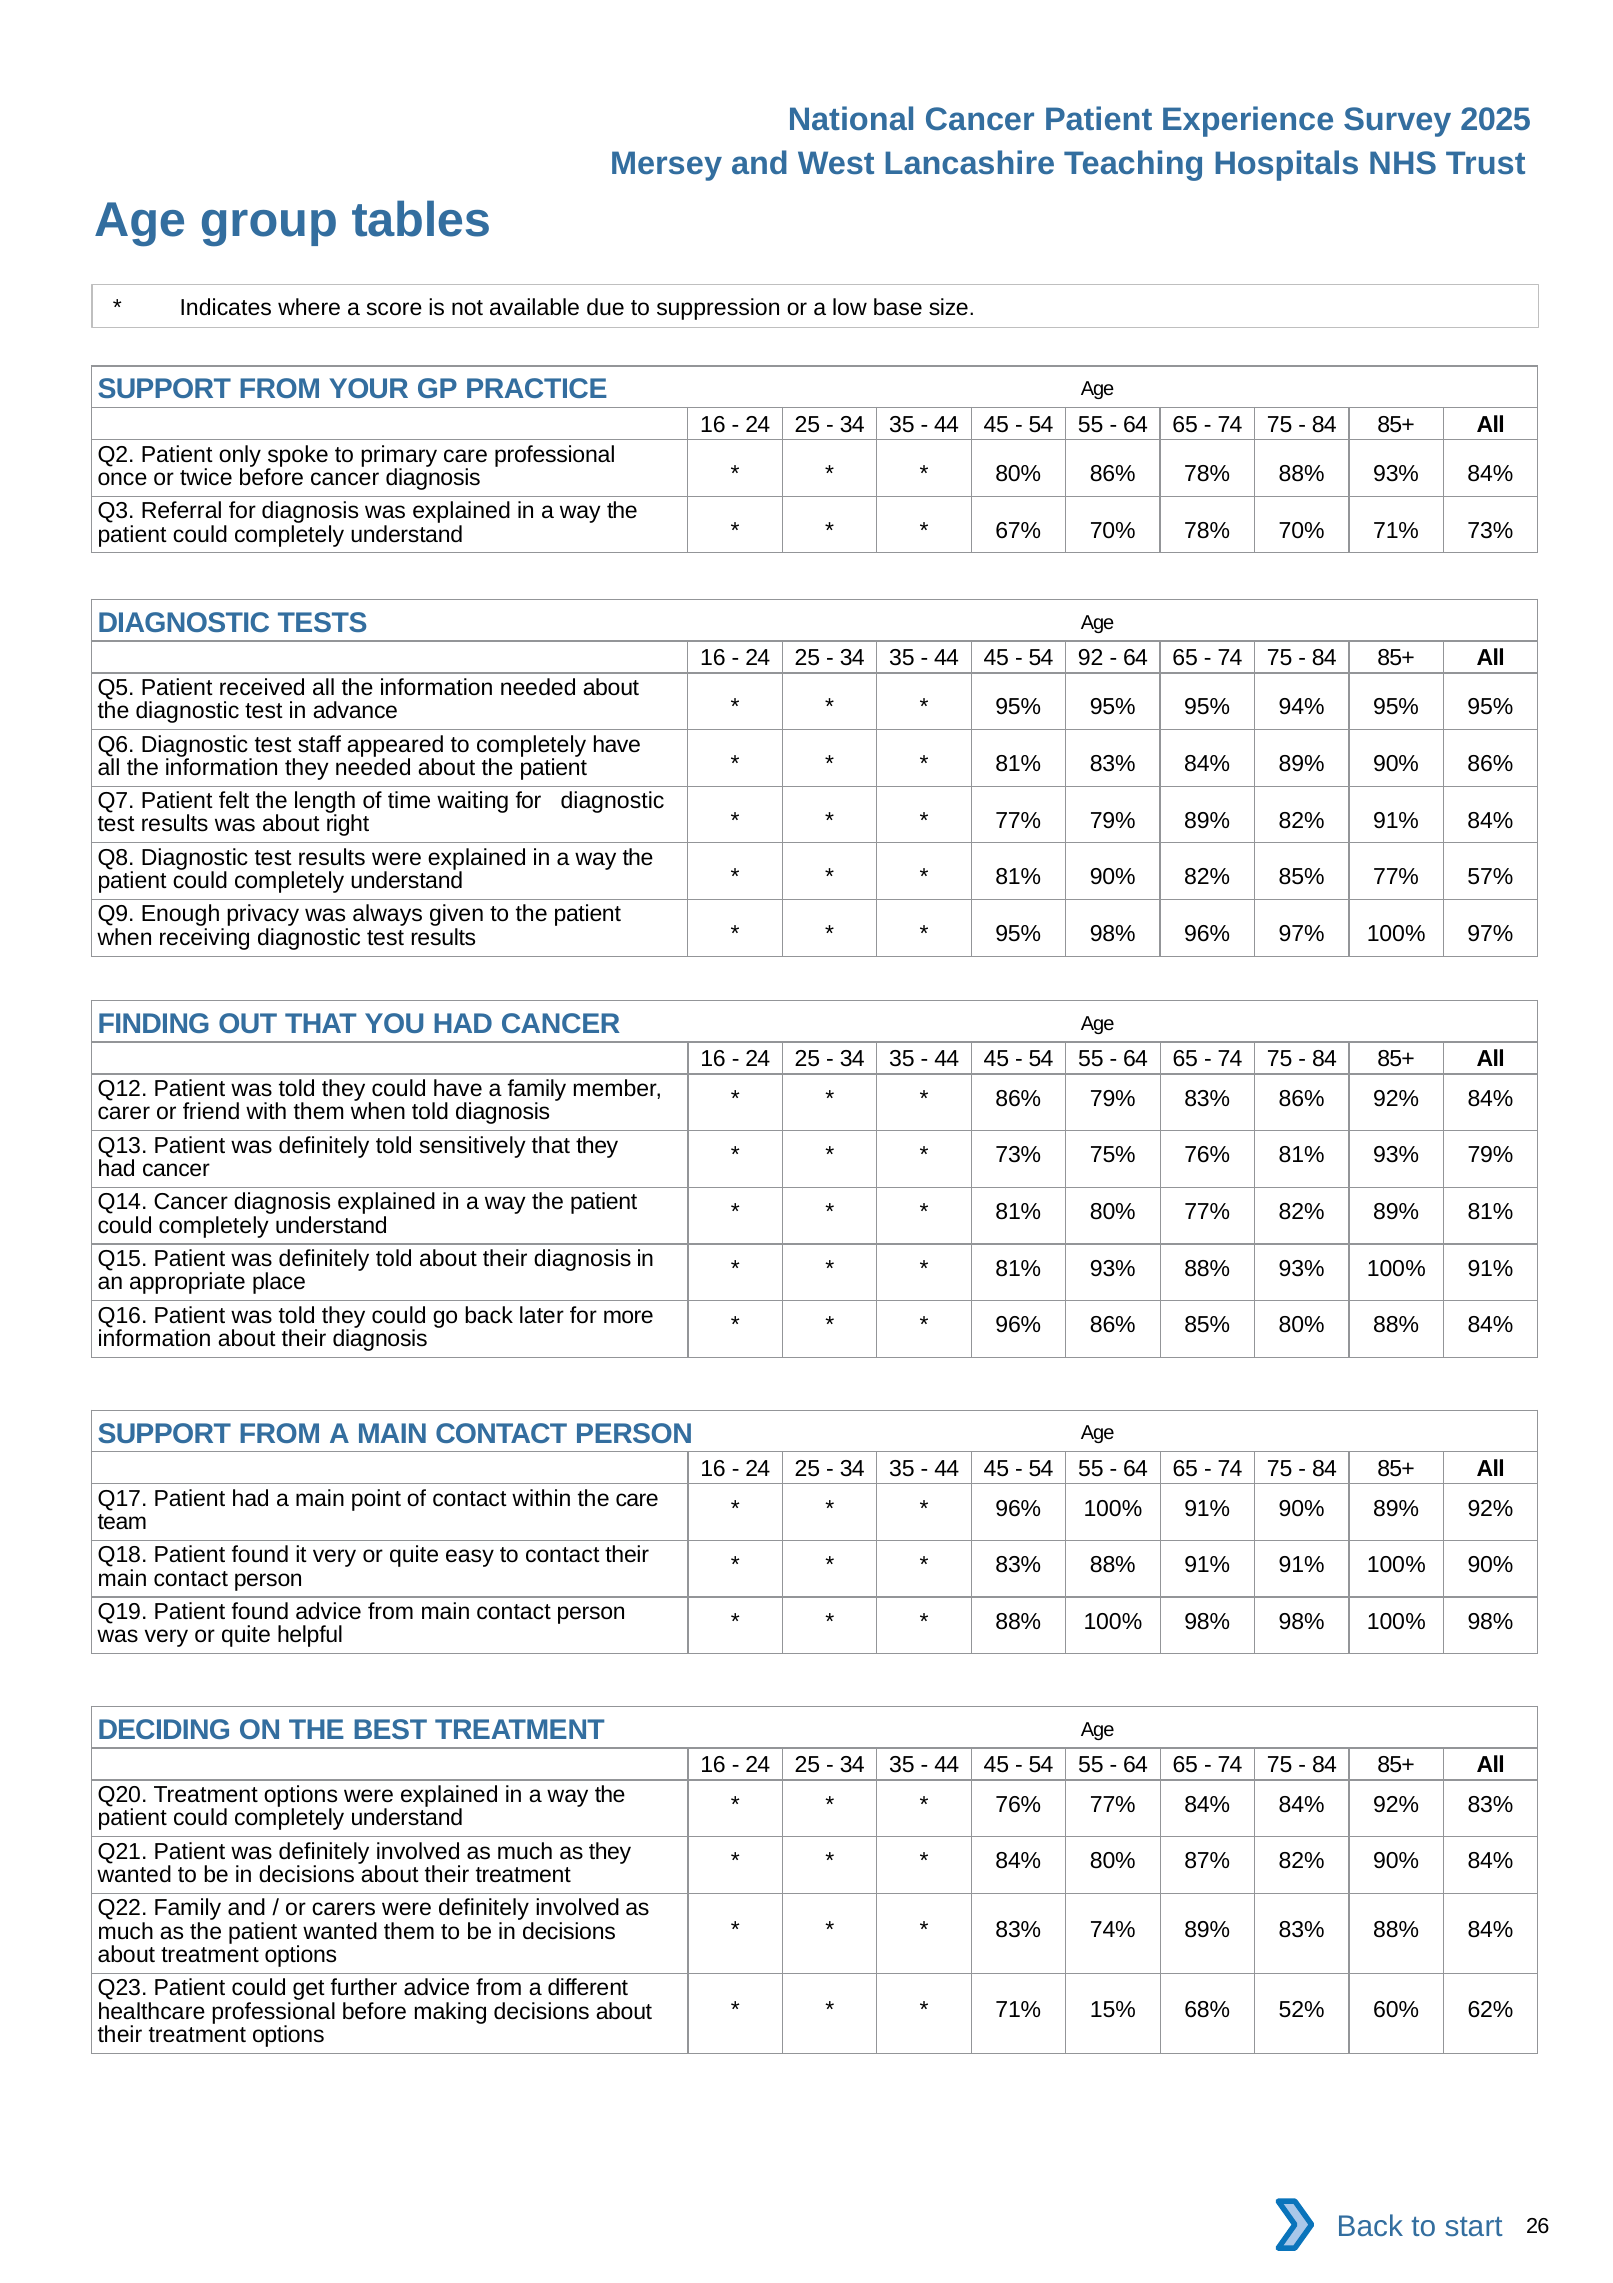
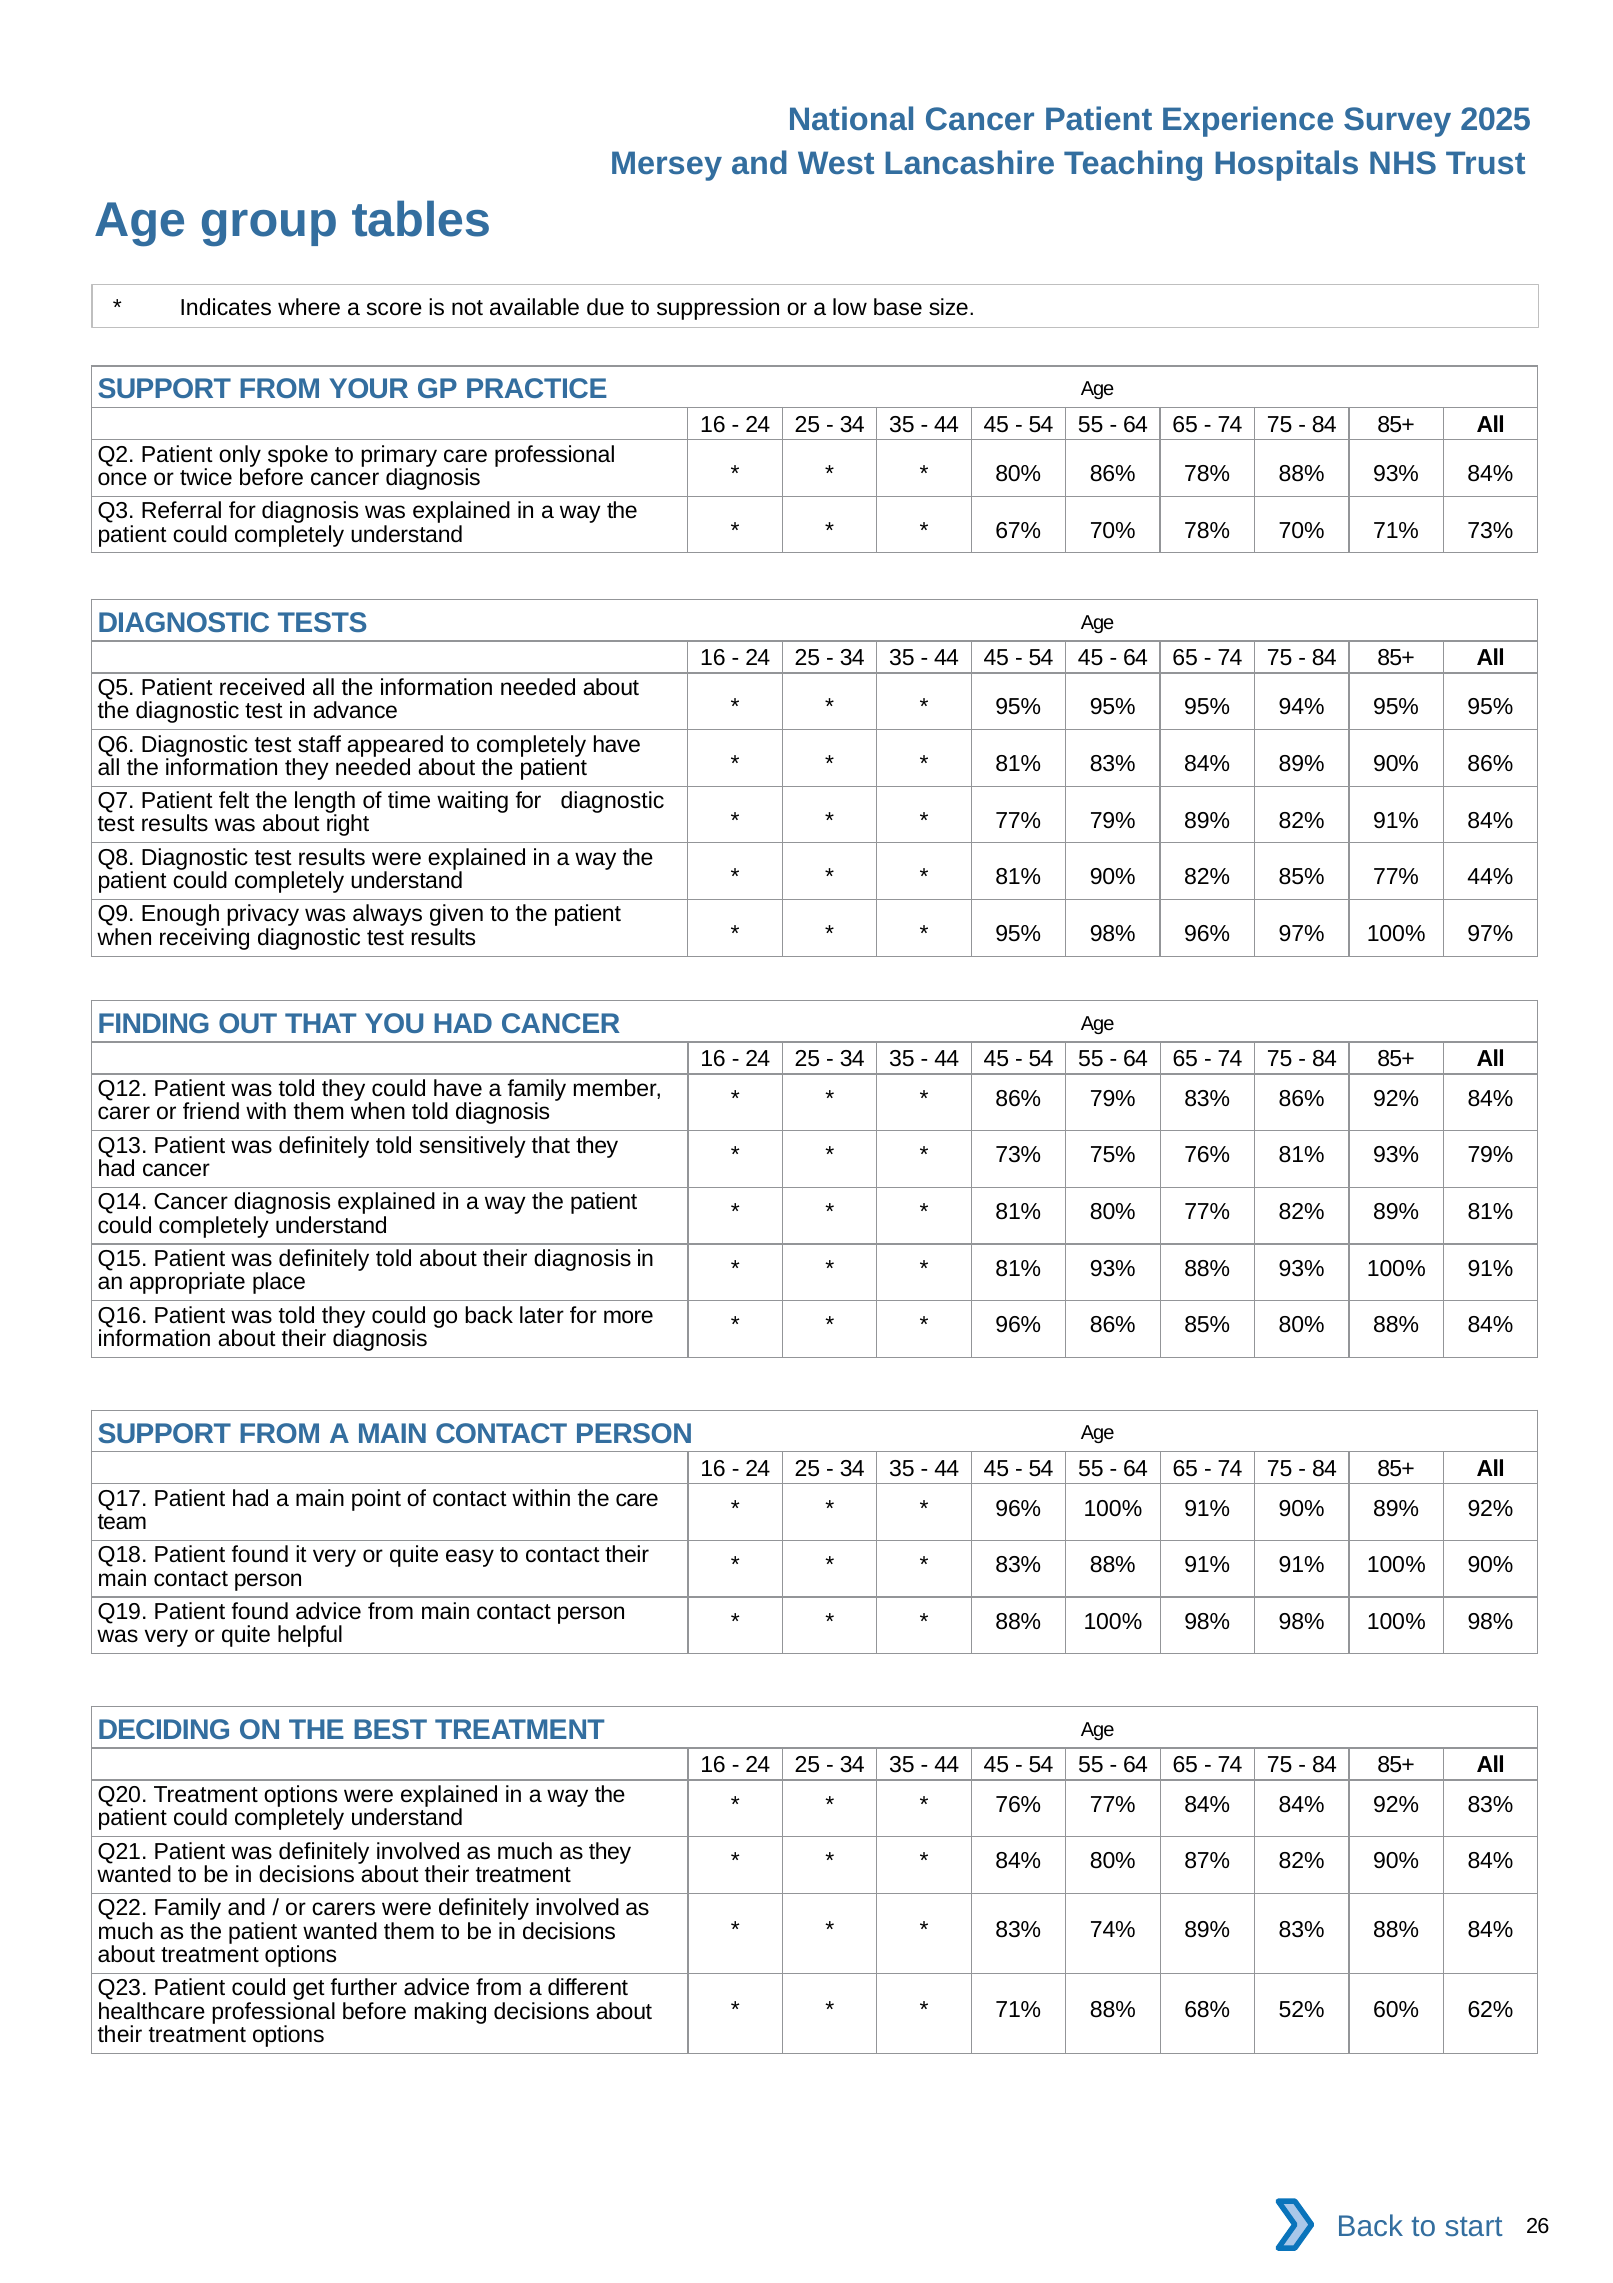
54 92: 92 -> 45
57%: 57% -> 44%
71% 15%: 15% -> 88%
